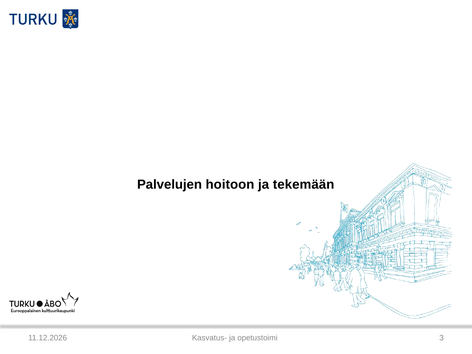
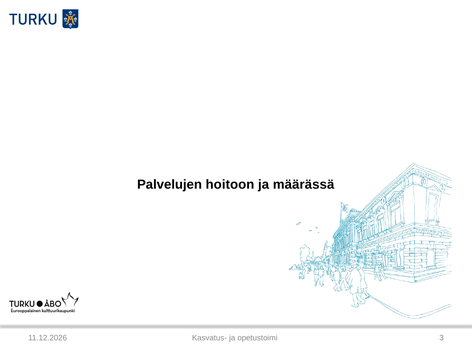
tekemään: tekemään -> määrässä
